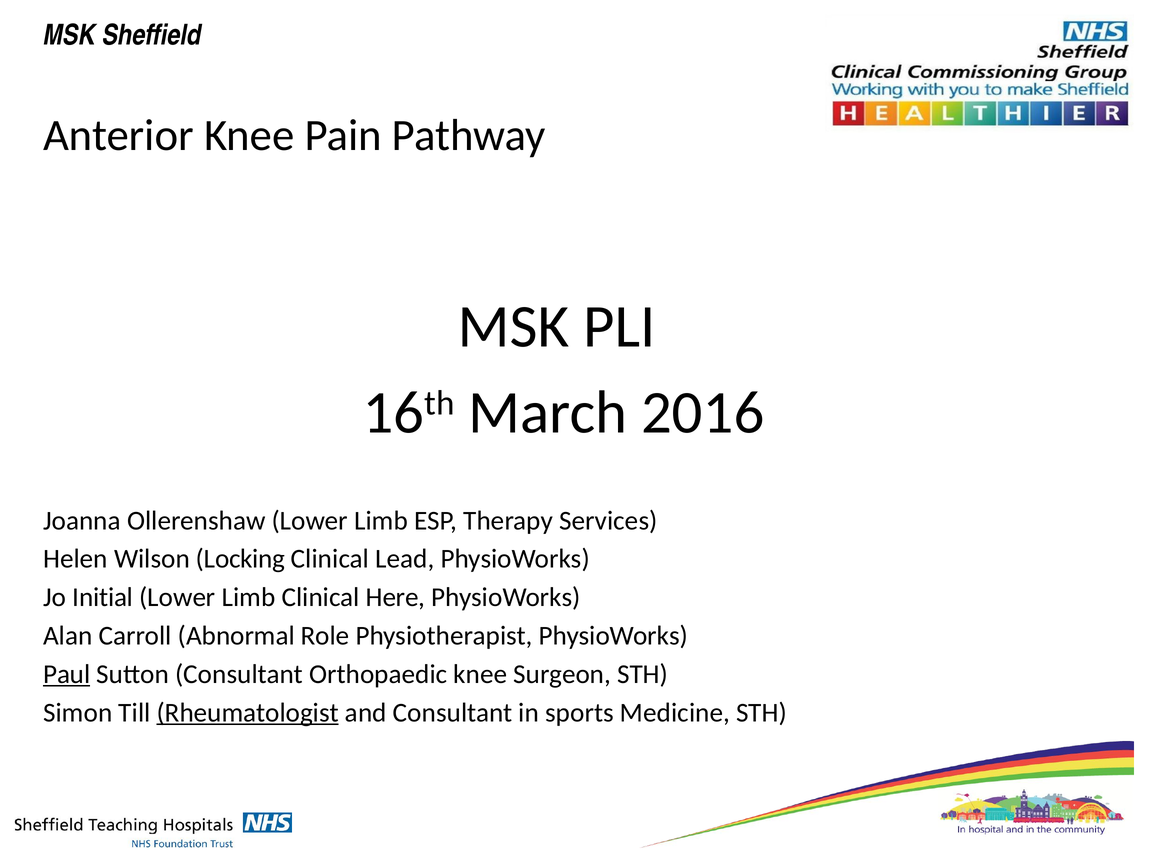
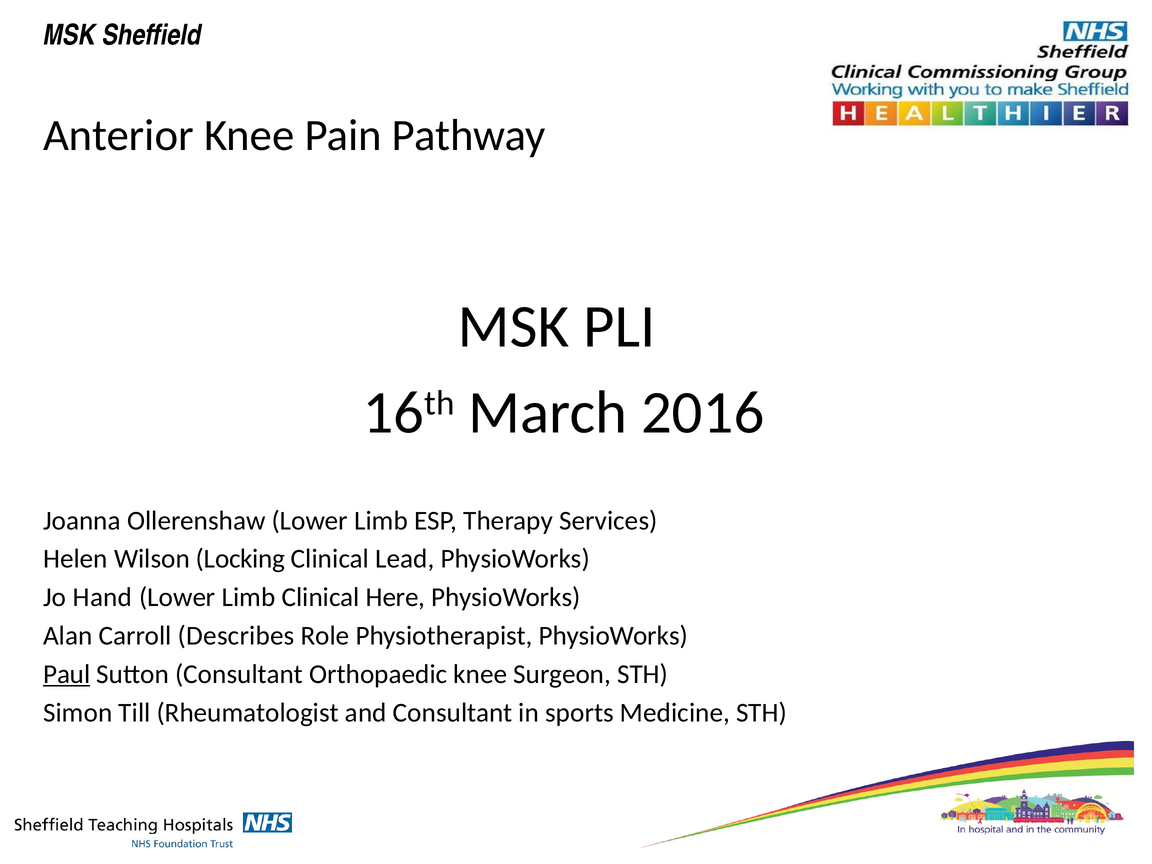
Initial: Initial -> Hand
Abnormal: Abnormal -> Describes
Rheumatologist underline: present -> none
